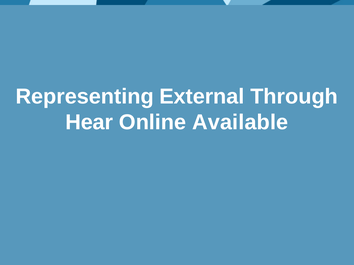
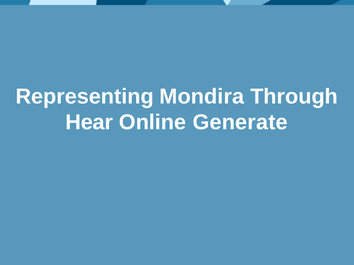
External: External -> Mondira
Available: Available -> Generate
